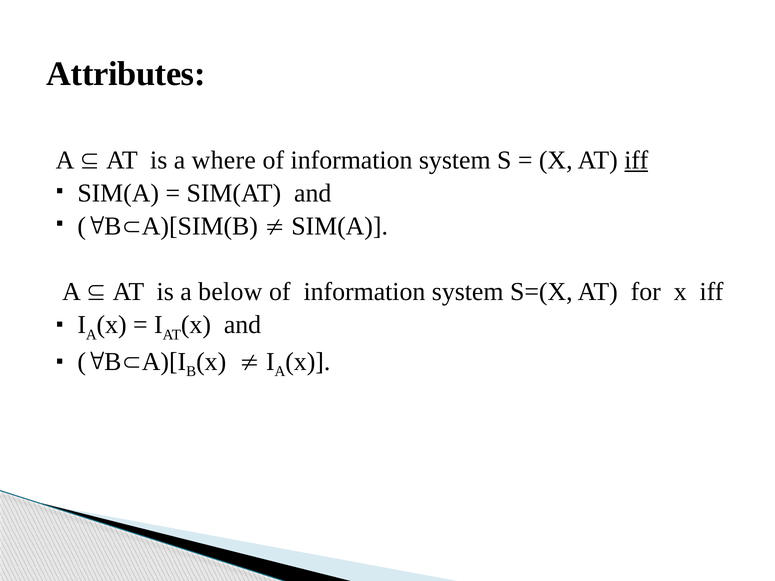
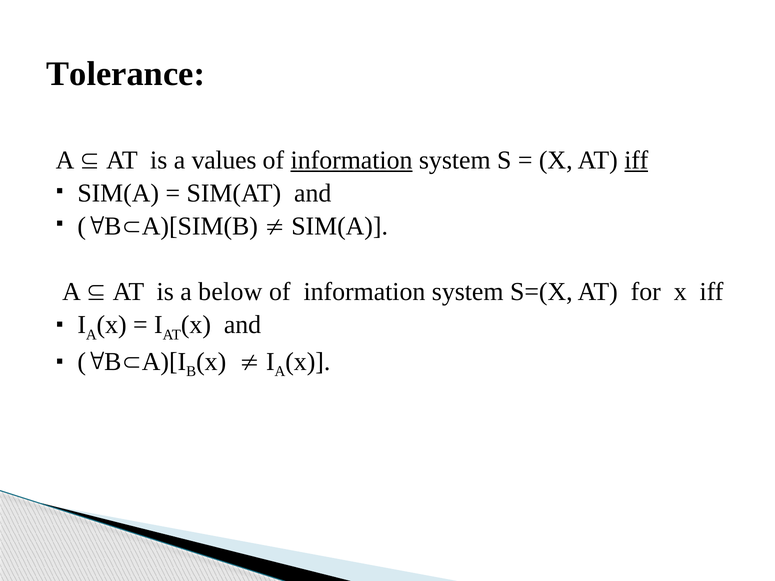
Attributes: Attributes -> Tolerance
where: where -> values
information at (352, 160) underline: none -> present
